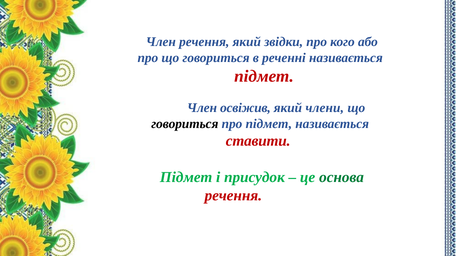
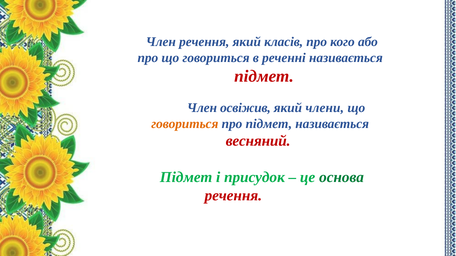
звідки: звідки -> класів
говориться at (185, 124) colour: black -> orange
ставити: ставити -> весняний
